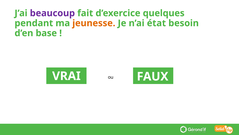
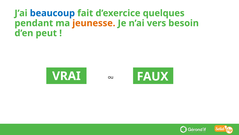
beaucoup colour: purple -> blue
état: état -> vers
base: base -> peut
